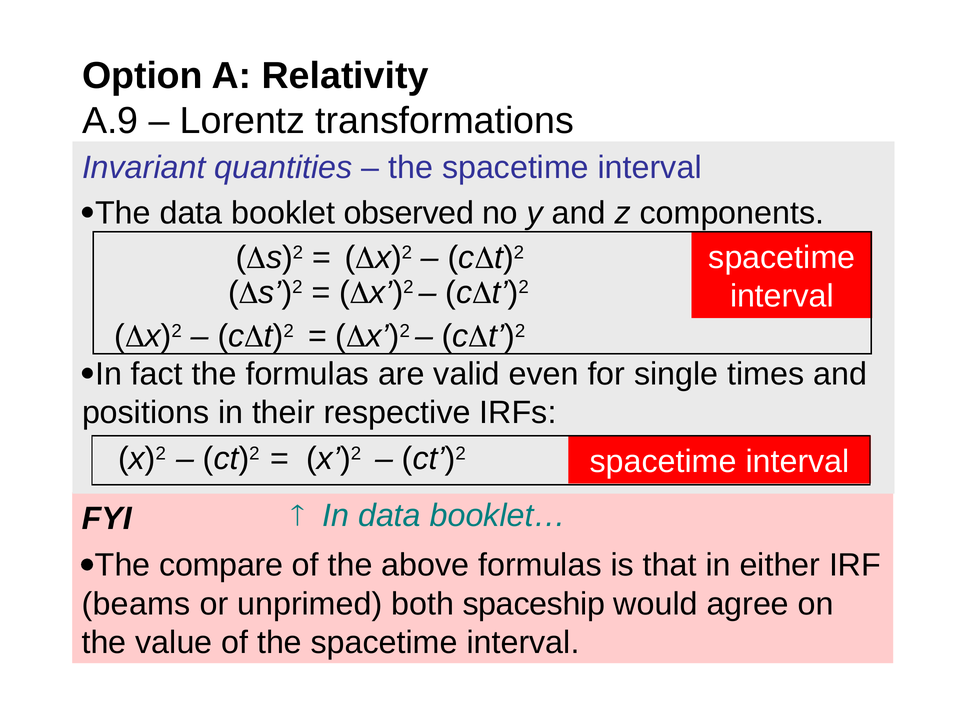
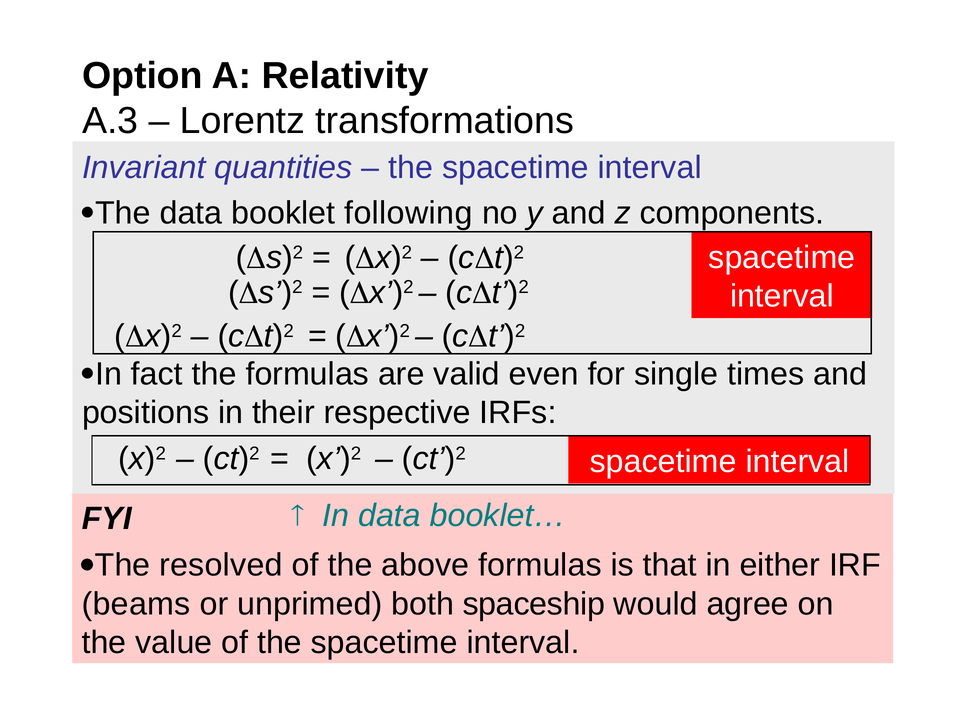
A.9: A.9 -> A.3
observed: observed -> following
compare: compare -> resolved
